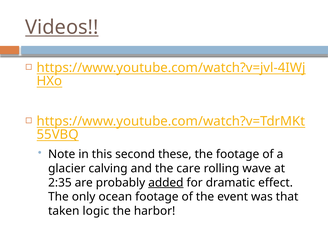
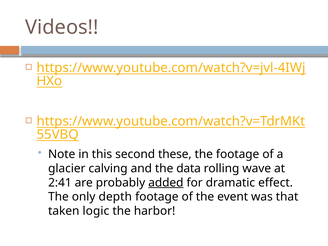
Videos underline: present -> none
care: care -> data
2:35: 2:35 -> 2:41
ocean: ocean -> depth
